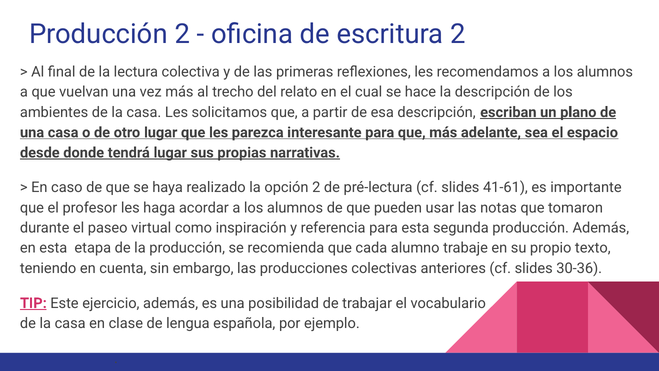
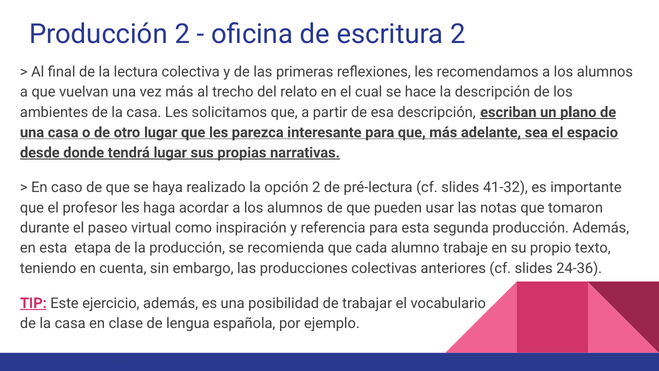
41-61: 41-61 -> 41-32
30-36: 30-36 -> 24-36
